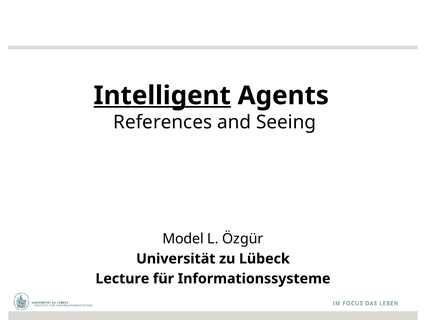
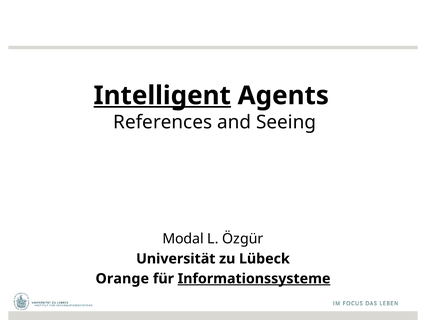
Model: Model -> Modal
Lecture: Lecture -> Orange
Informationssysteme underline: none -> present
